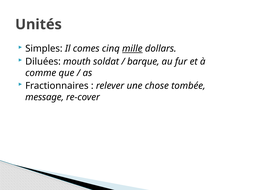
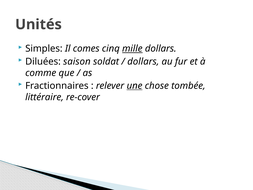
mouth: mouth -> saison
barque at (143, 61): barque -> dollars
une underline: none -> present
message: message -> littéraire
